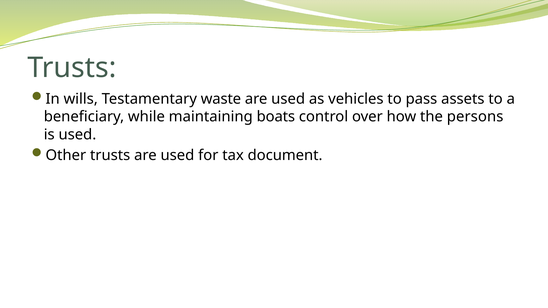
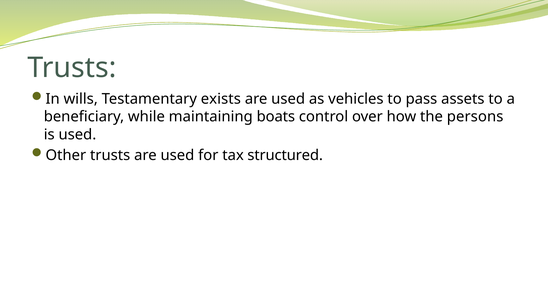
waste: waste -> exists
document: document -> structured
